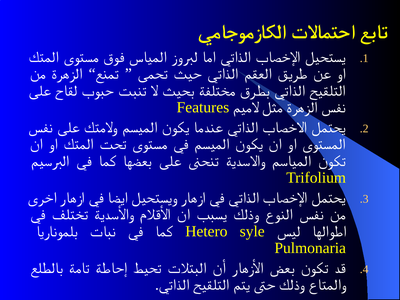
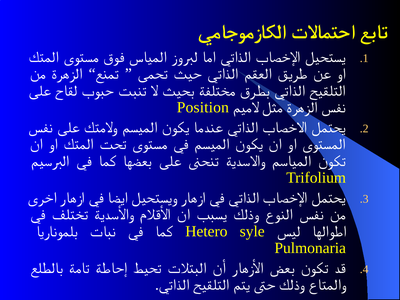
Features: Features -> Position
